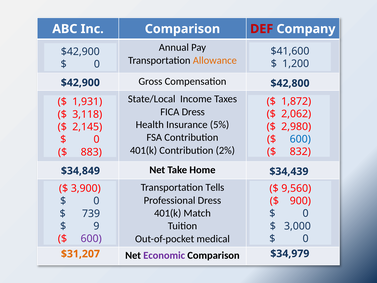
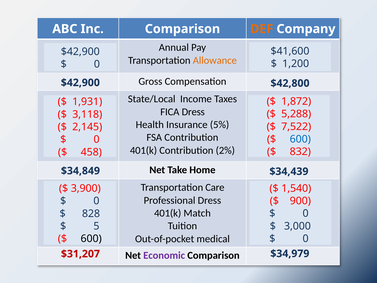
DEF colour: red -> orange
2,062: 2,062 -> 5,288
2,980: 2,980 -> 7,522
883: 883 -> 458
Tells: Tells -> Care
9,560: 9,560 -> 1,540
739: 739 -> 828
9: 9 -> 5
600 at (91, 239) colour: purple -> black
$31,207 colour: orange -> red
